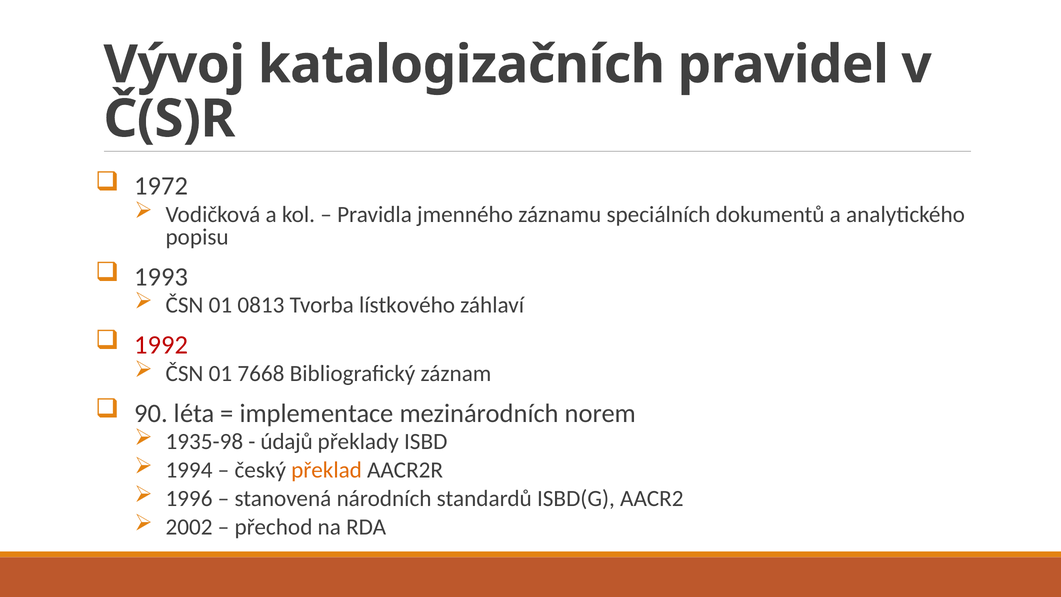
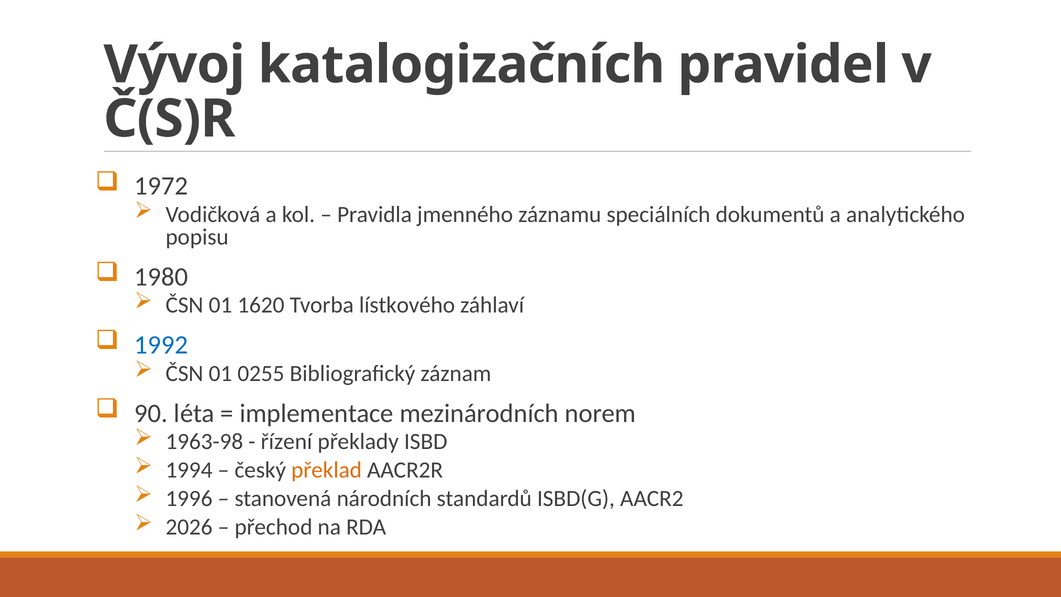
1993: 1993 -> 1980
0813: 0813 -> 1620
1992 colour: red -> blue
7668: 7668 -> 0255
1935-98: 1935-98 -> 1963-98
údajů: údajů -> řízení
2002: 2002 -> 2026
